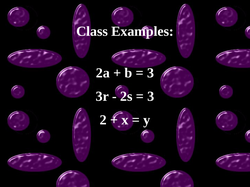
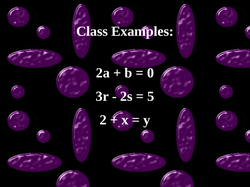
3 at (151, 73): 3 -> 0
3 at (151, 97): 3 -> 5
